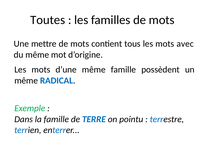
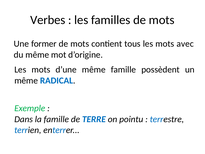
Toutes: Toutes -> Verbes
mettre: mettre -> former
